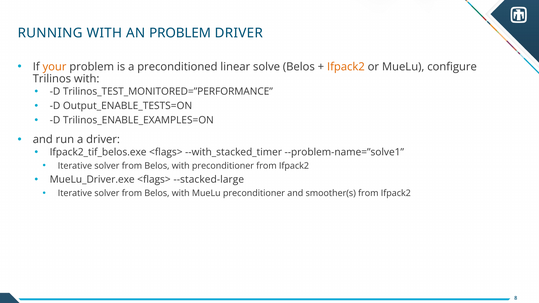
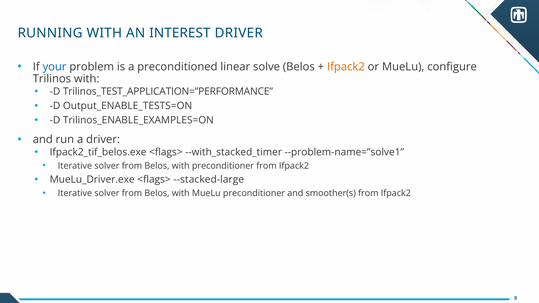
AN PROBLEM: PROBLEM -> INTEREST
your colour: orange -> blue
Trilinos_TEST_MONITORED=”PERFORMANCE: Trilinos_TEST_MONITORED=”PERFORMANCE -> Trilinos_TEST_APPLICATION=”PERFORMANCE
